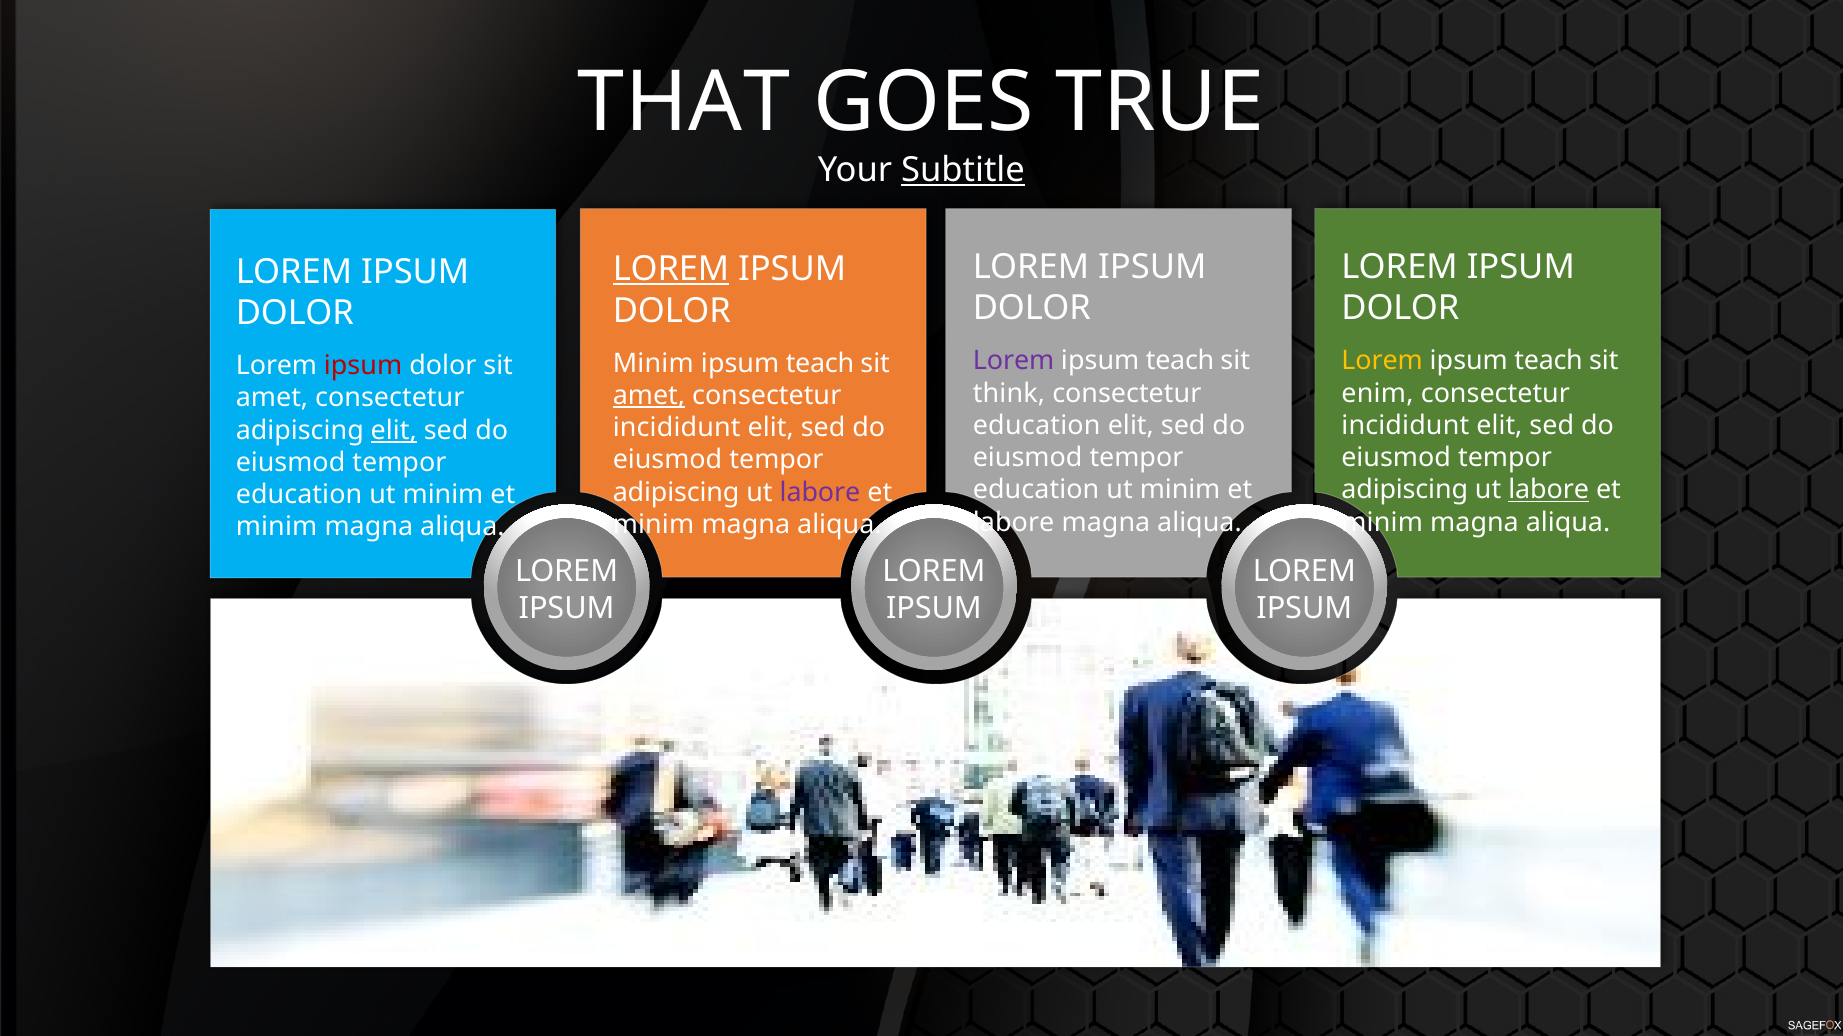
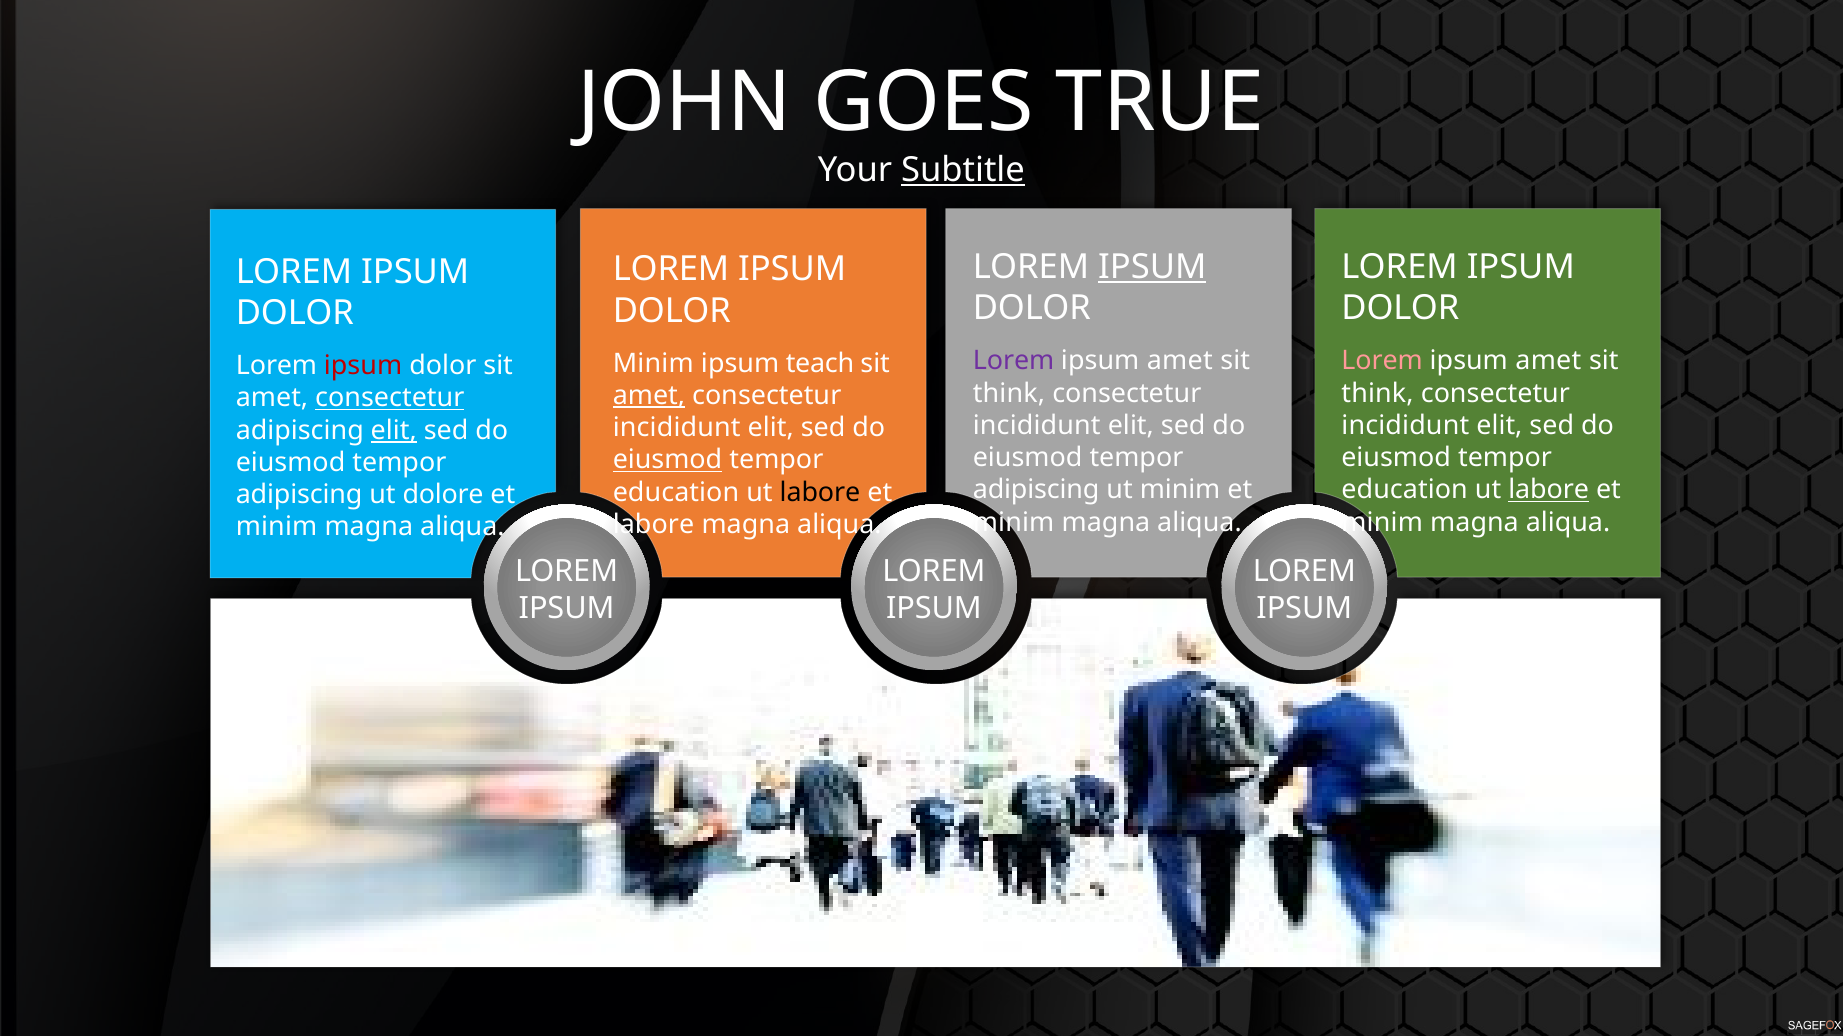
THAT: THAT -> JOHN
IPSUM at (1152, 267) underline: none -> present
LOREM at (671, 270) underline: present -> none
teach at (1180, 361): teach -> amet
Lorem at (1382, 361) colour: yellow -> pink
teach at (1549, 361): teach -> amet
enim at (1377, 393): enim -> think
consectetur at (390, 398) underline: none -> present
education at (1037, 426): education -> incididunt
eiusmod at (668, 460) underline: none -> present
education at (1036, 490): education -> adipiscing
adipiscing at (1405, 490): adipiscing -> education
adipiscing at (676, 492): adipiscing -> education
labore at (820, 492) colour: purple -> black
education at (299, 495): education -> adipiscing
minim at (443, 495): minim -> dolore
labore at (1014, 523): labore -> minim
minim at (653, 525): minim -> labore
